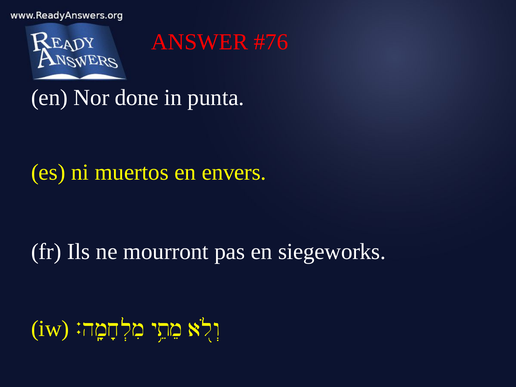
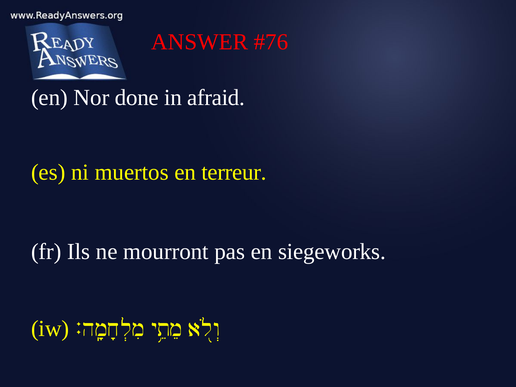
punta: punta -> afraid
envers: envers -> terreur
